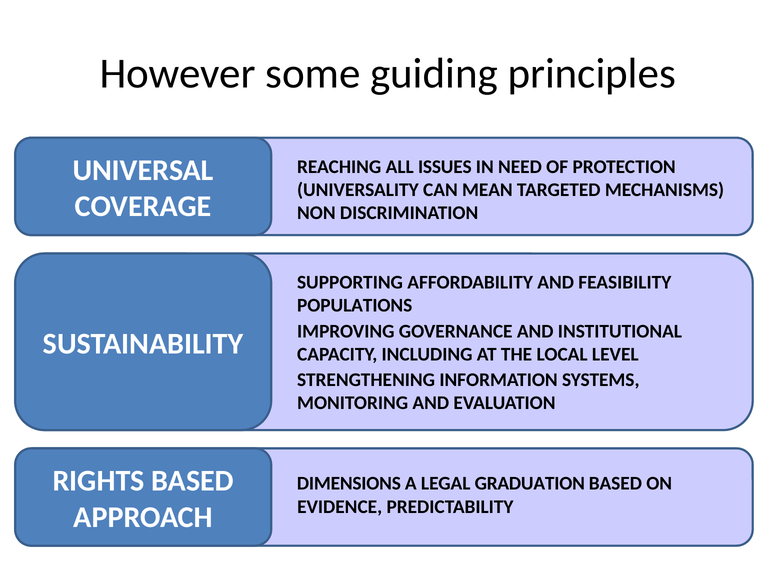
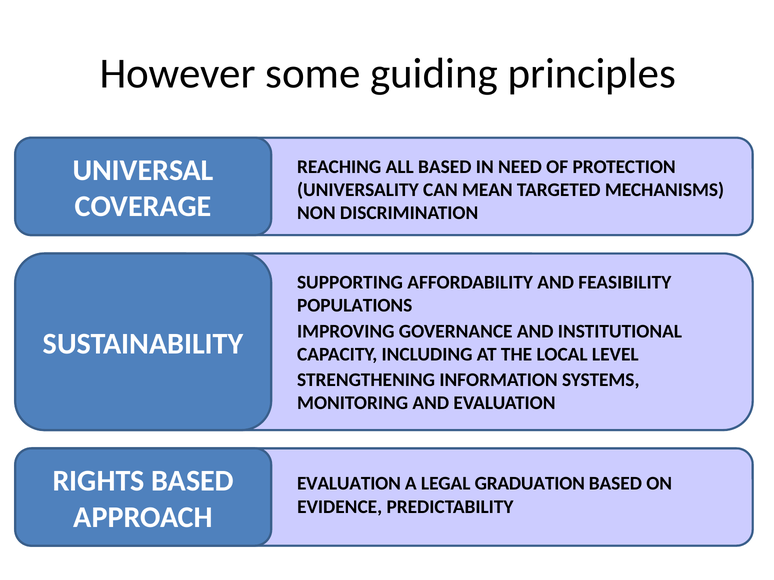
ALL ISSUES: ISSUES -> BASED
DIMENSIONS at (349, 484): DIMENSIONS -> EVALUATION
